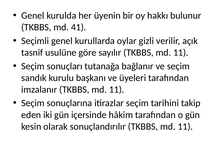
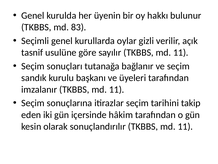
41: 41 -> 83
